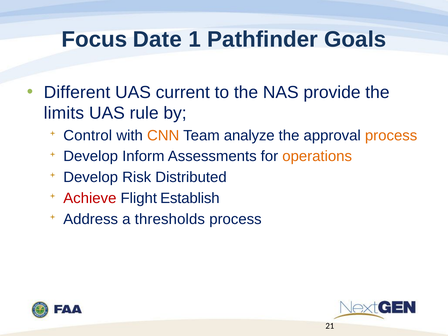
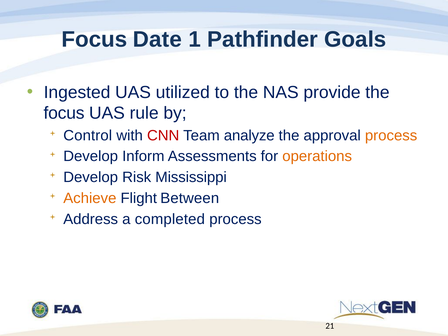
Different: Different -> Ingested
current: current -> utilized
limits at (64, 113): limits -> focus
CNN colour: orange -> red
Distributed: Distributed -> Mississippi
Achieve colour: red -> orange
Establish: Establish -> Between
thresholds: thresholds -> completed
